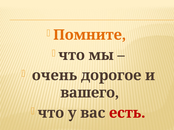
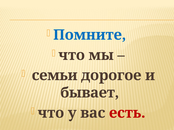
Помните colour: orange -> blue
очень: очень -> семьи
вашего: вашего -> бывает
